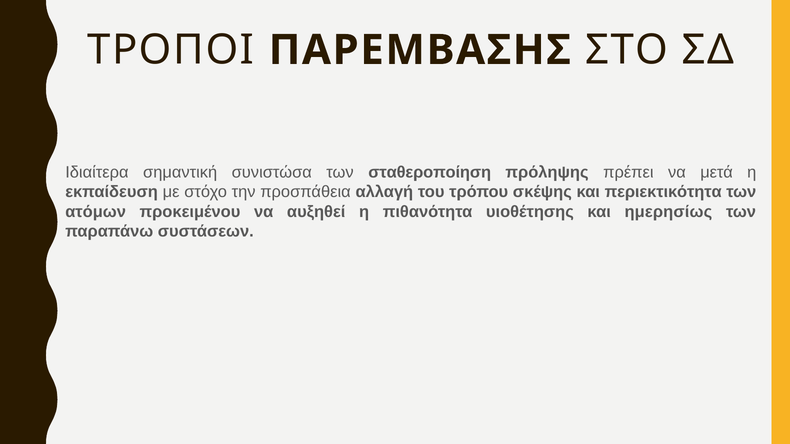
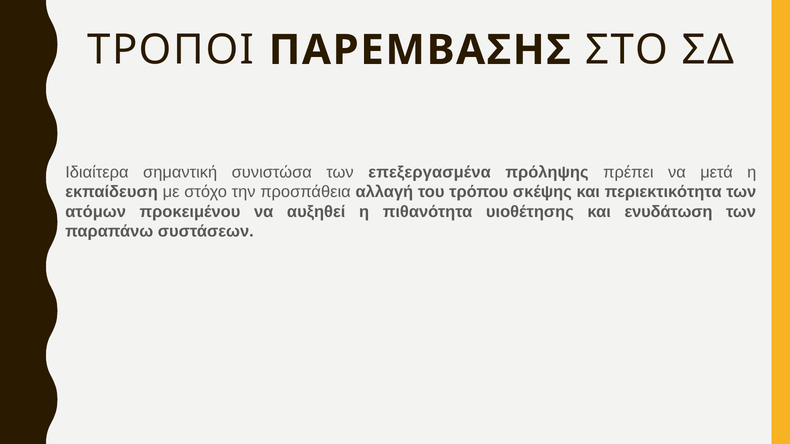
σταθεροποίηση: σταθεροποίηση -> επεξεργασμένα
ημερησίως: ημερησίως -> ενυδάτωση
